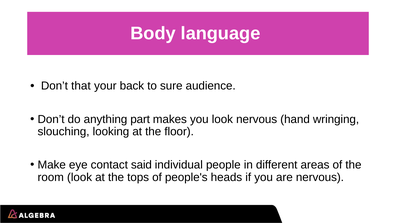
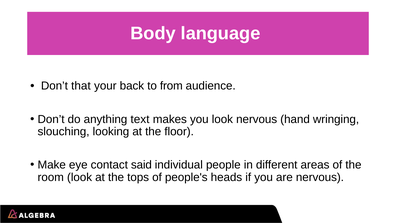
sure: sure -> from
part: part -> text
